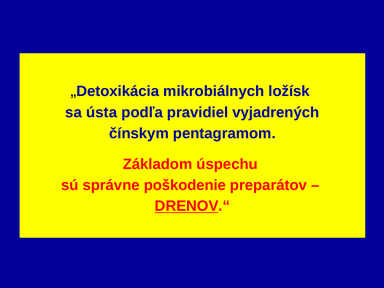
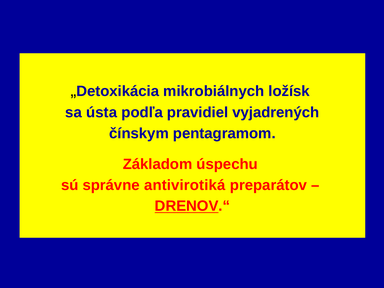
poškodenie: poškodenie -> antivirotiká
